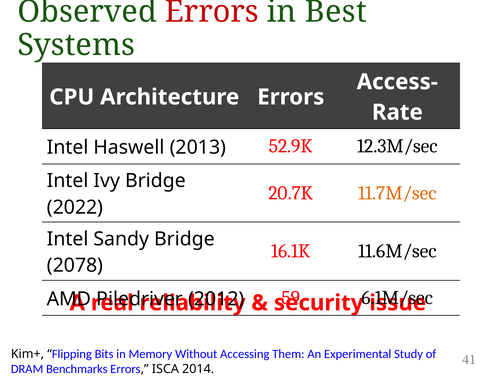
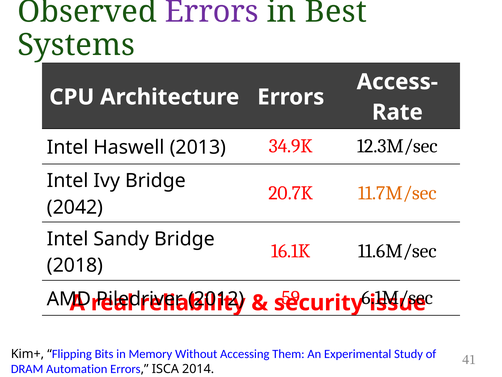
Errors at (212, 12) colour: red -> purple
52.9K: 52.9K -> 34.9K
2022: 2022 -> 2042
2078: 2078 -> 2018
Benchmarks: Benchmarks -> Automation
